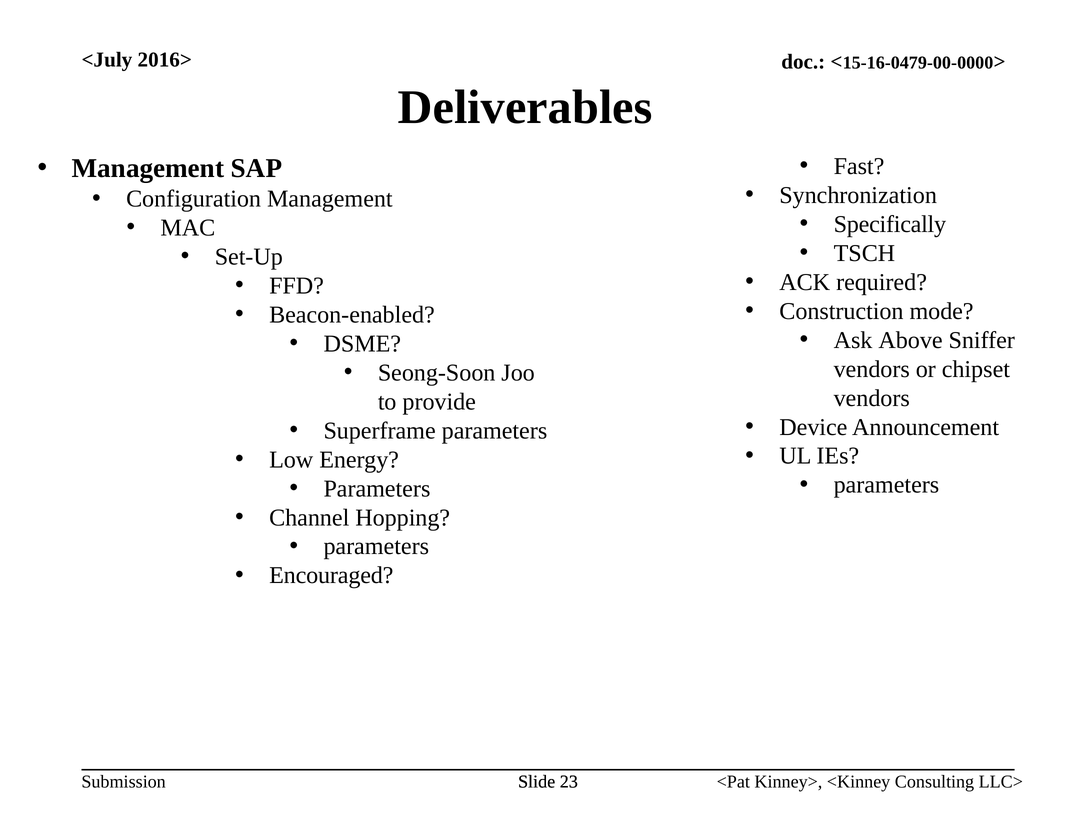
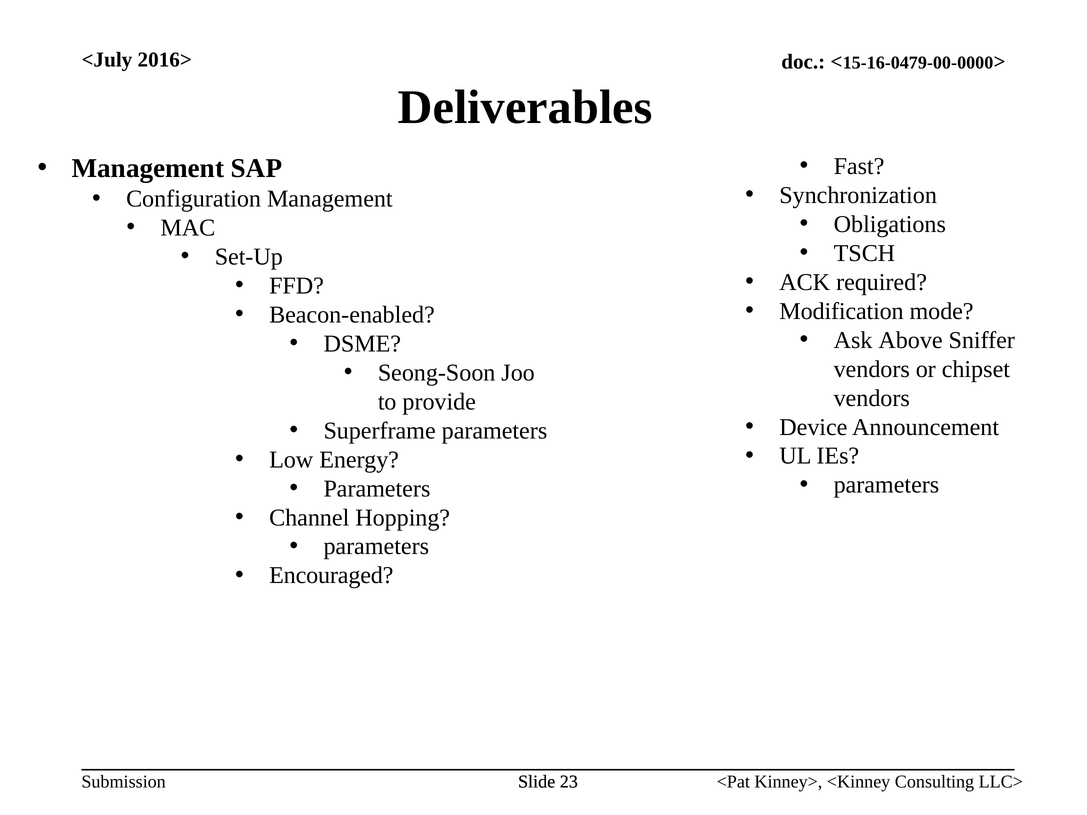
Specifically: Specifically -> Obligations
Construction: Construction -> Modification
